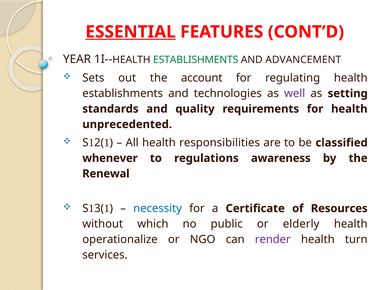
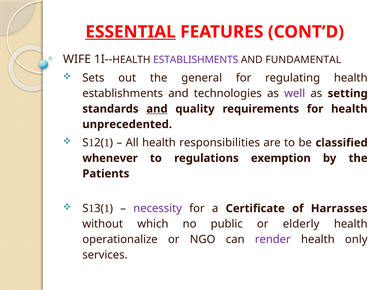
YEAR: YEAR -> WIFE
ESTABLISHMENTS at (196, 60) colour: green -> purple
ADVANCEMENT: ADVANCEMENT -> FUNDAMENTAL
account: account -> general
and at (157, 109) underline: none -> present
awareness: awareness -> exemption
Renewal: Renewal -> Patients
necessity colour: blue -> purple
Resources: Resources -> Harrasses
turn: turn -> only
